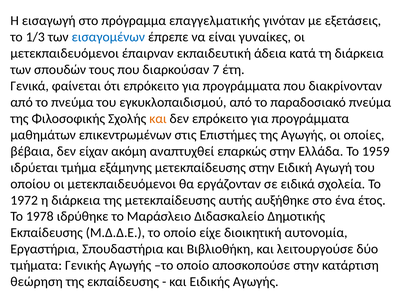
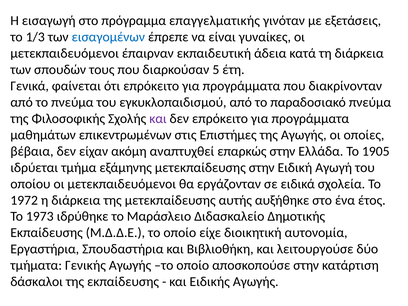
7: 7 -> 5
και at (158, 119) colour: orange -> purple
1959: 1959 -> 1905
1978: 1978 -> 1973
θεώρηση: θεώρηση -> δάσκαλοι
